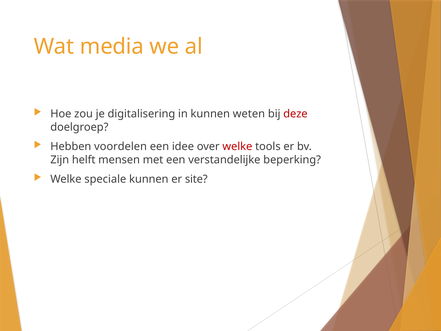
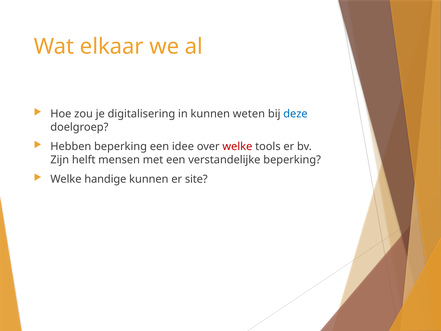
media: media -> elkaar
deze colour: red -> blue
Hebben voordelen: voordelen -> beperking
speciale: speciale -> handige
